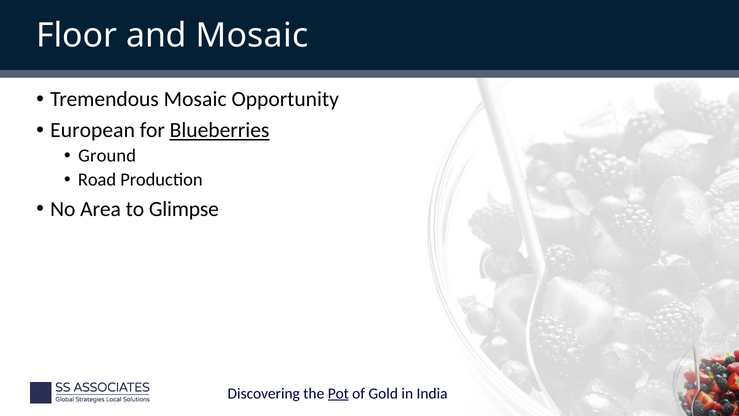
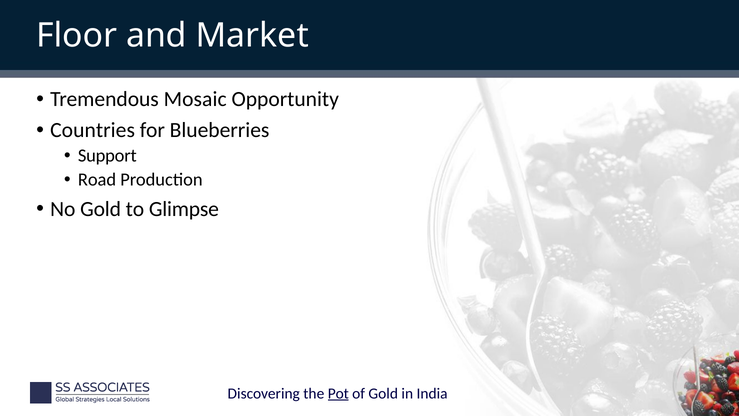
and Mosaic: Mosaic -> Market
European: European -> Countries
Blueberries underline: present -> none
Ground: Ground -> Support
No Area: Area -> Gold
